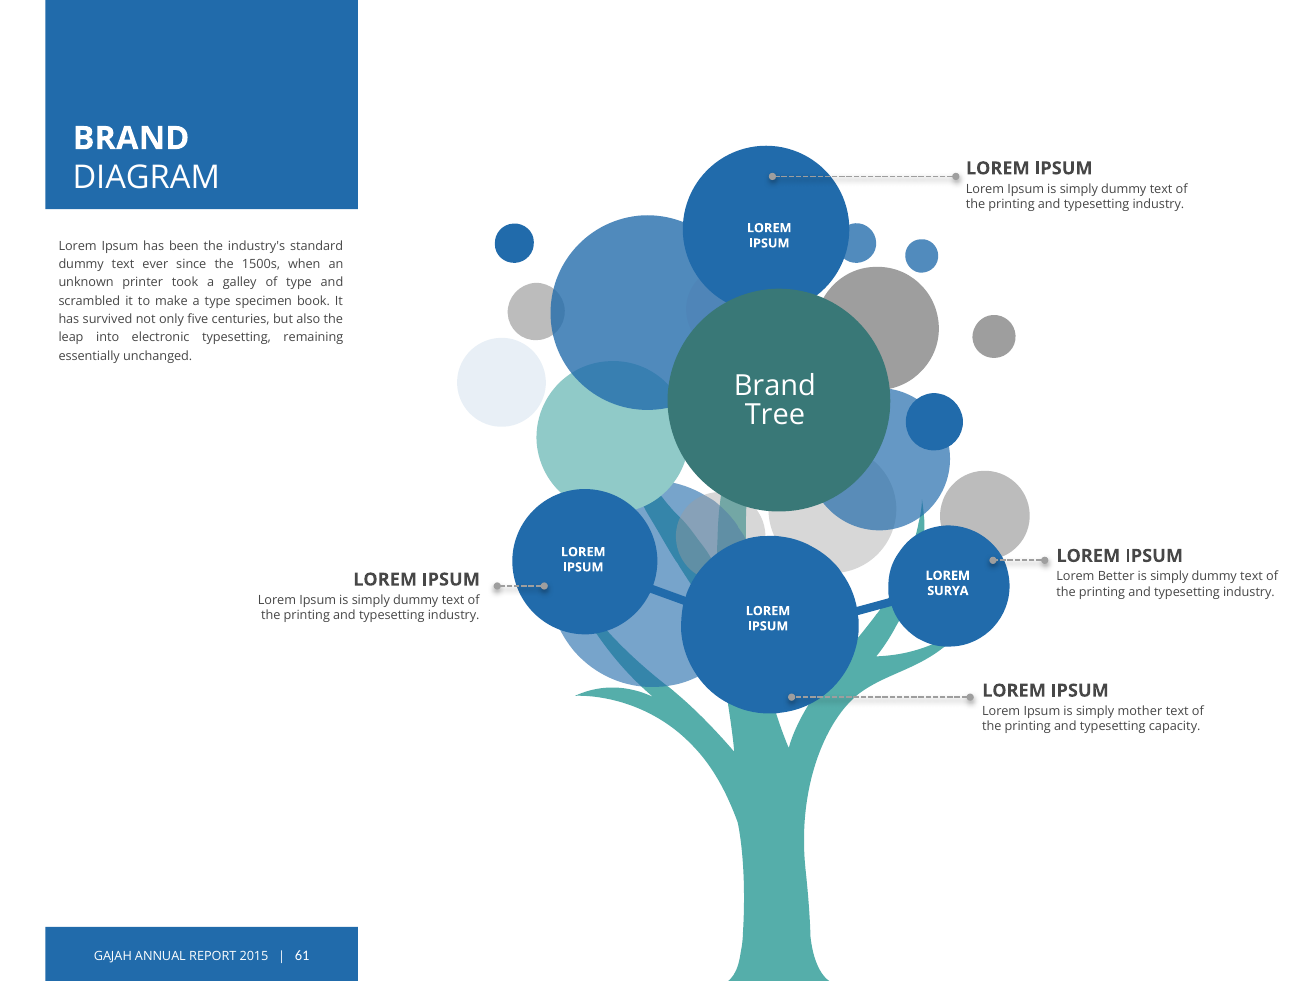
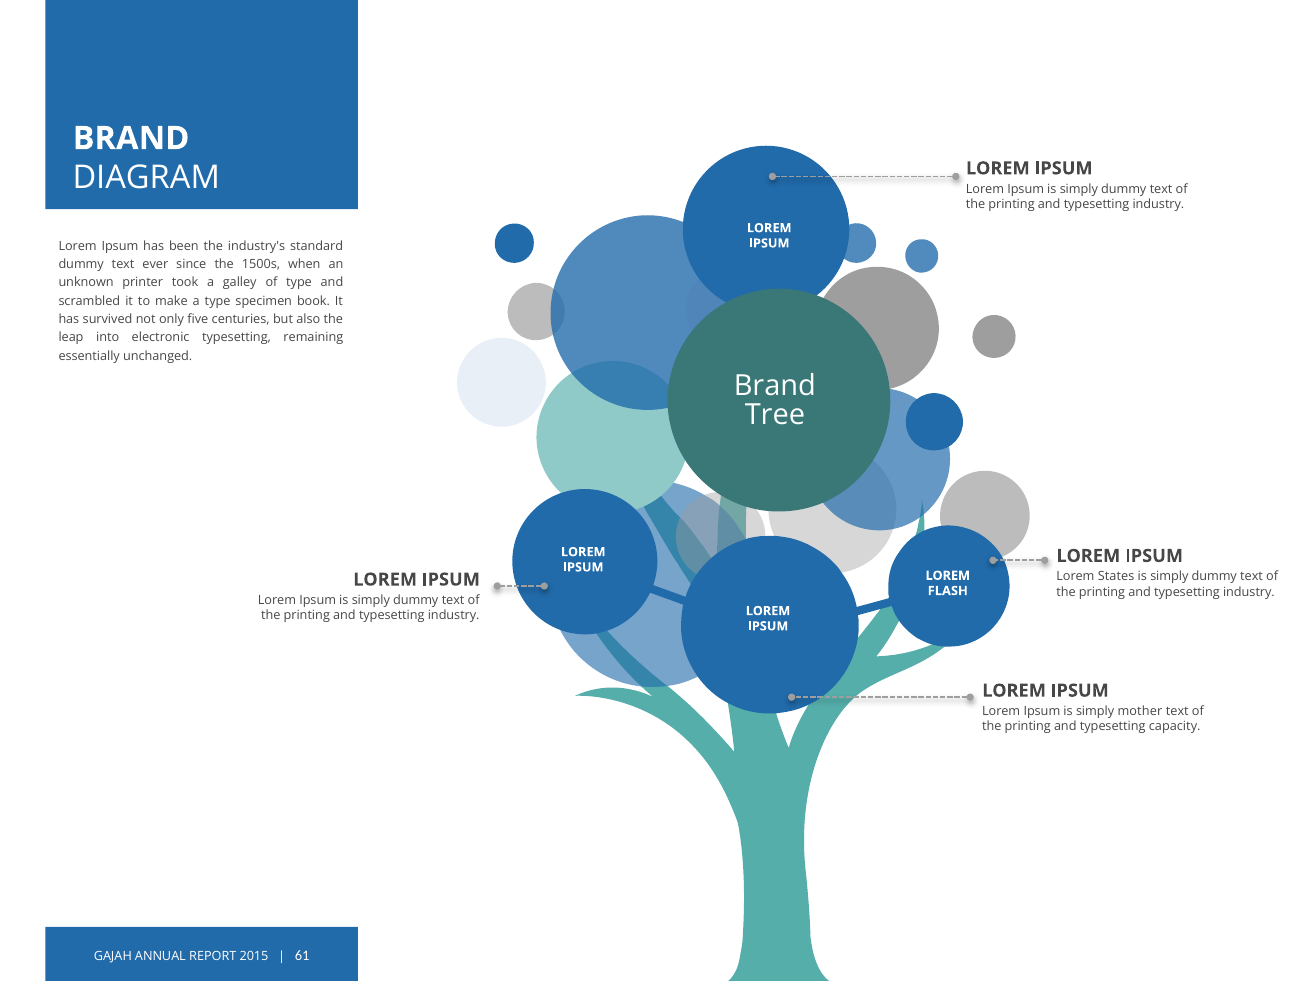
Better: Better -> States
SURYA: SURYA -> FLASH
